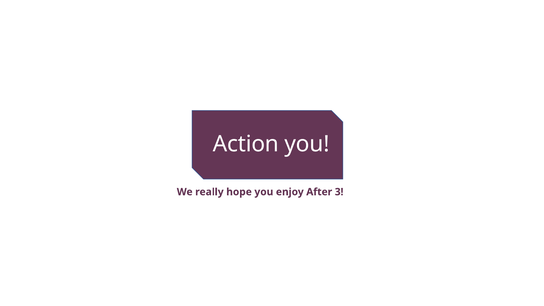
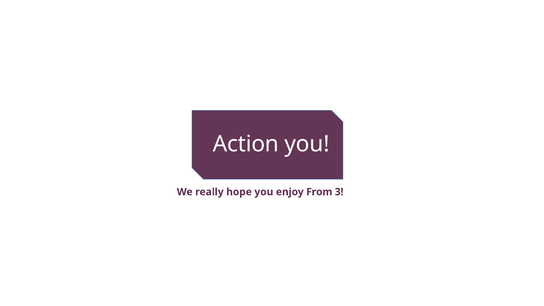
After: After -> From
